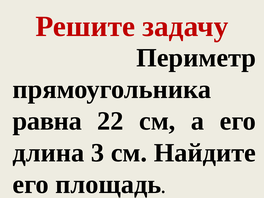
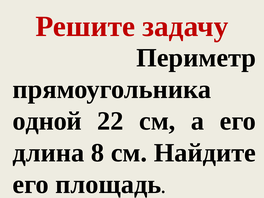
равна: равна -> одной
3: 3 -> 8
